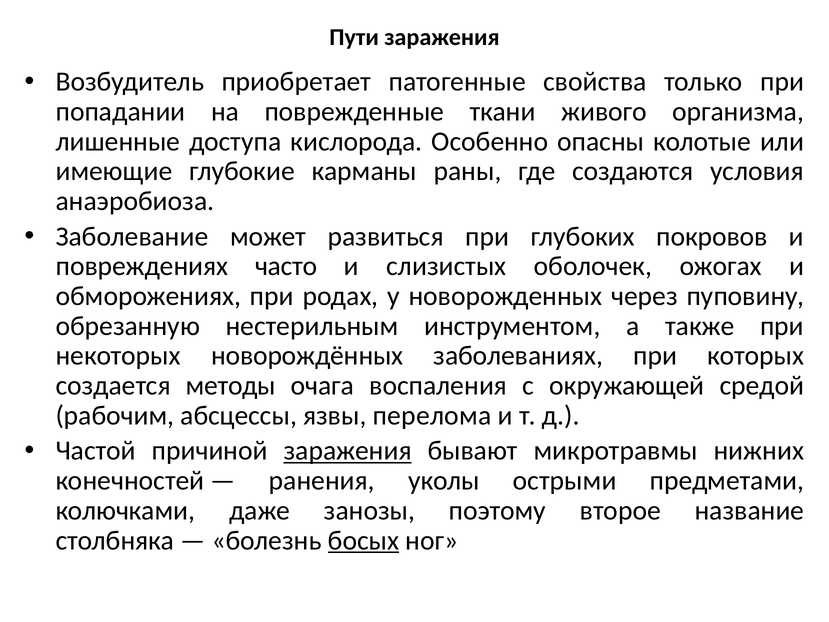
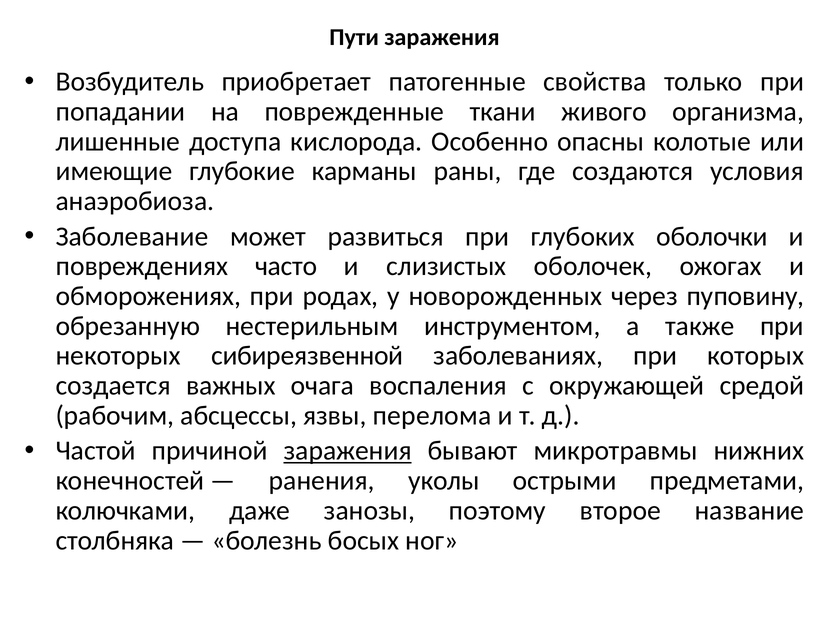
покровов: покровов -> оболочки
новорождённых: новорождённых -> сибиреязвенной
методы: методы -> важных
босых underline: present -> none
